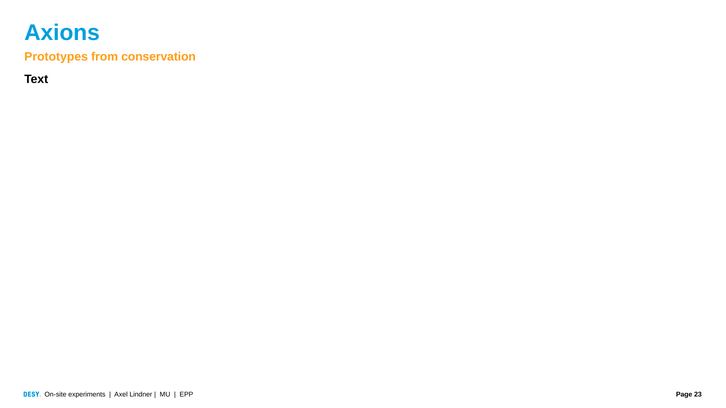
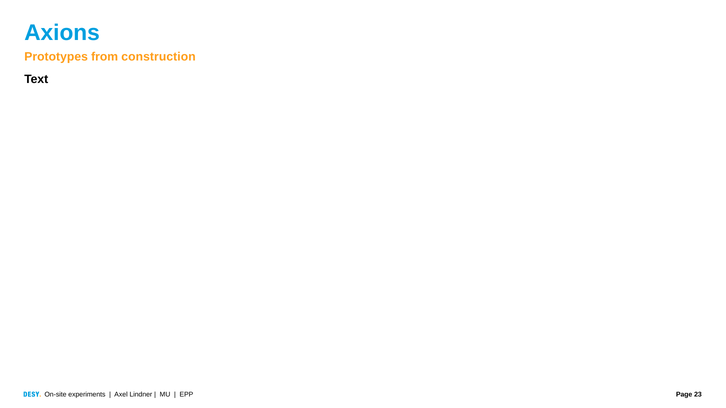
conservation: conservation -> construction
